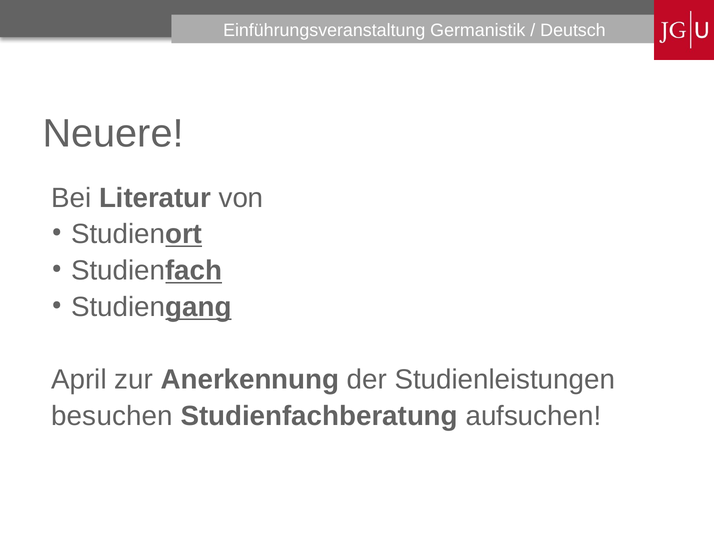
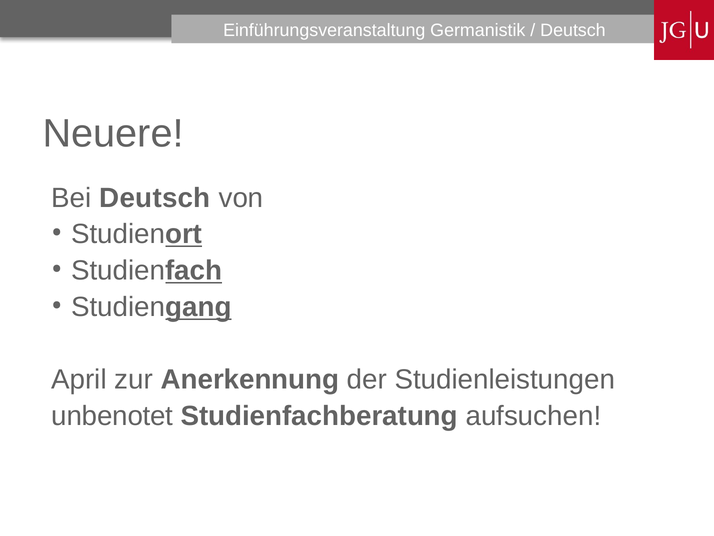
Bei Literatur: Literatur -> Deutsch
besuchen: besuchen -> unbenotet
